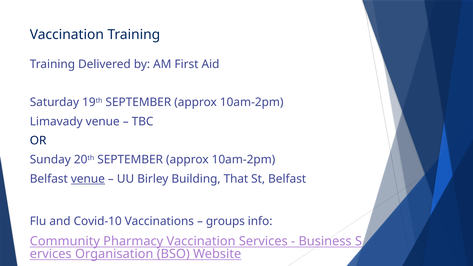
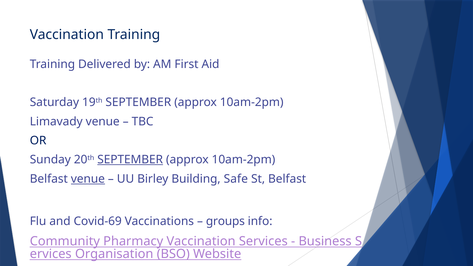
SEPTEMBER at (130, 160) underline: none -> present
That: That -> Safe
Covid-10: Covid-10 -> Covid-69
